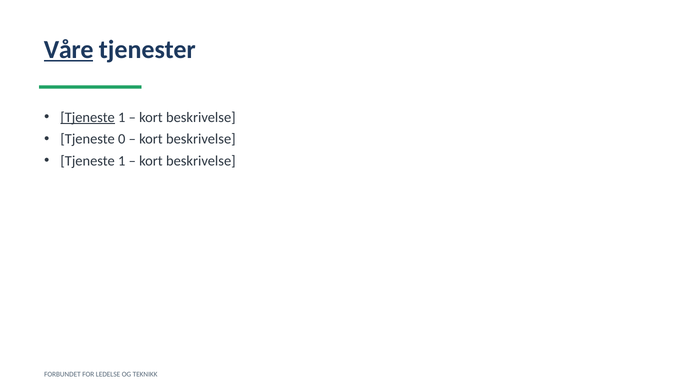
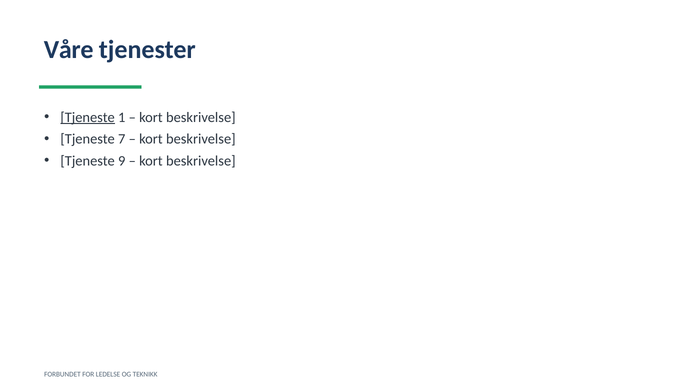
Våre underline: present -> none
0: 0 -> 7
1 at (122, 161): 1 -> 9
